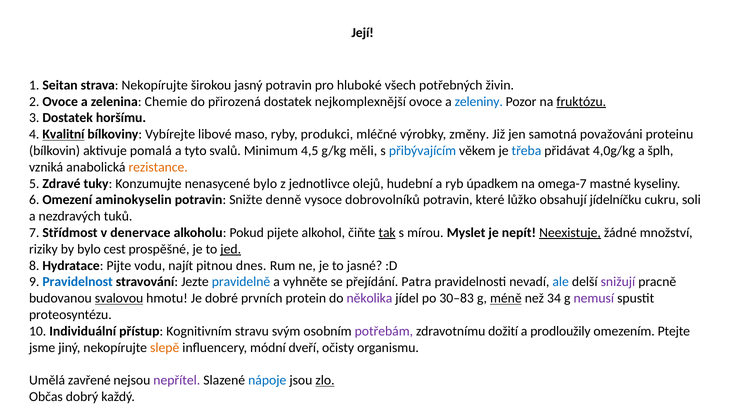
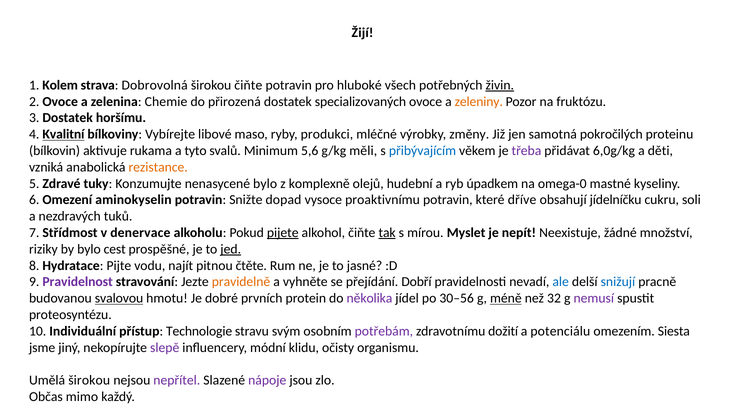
Její: Její -> Žijí
Seitan: Seitan -> Kolem
strava Nekopírujte: Nekopírujte -> Dobrovolná
širokou jasný: jasný -> čiňte
živin underline: none -> present
nejkomplexnější: nejkomplexnější -> specializovaných
zeleniny colour: blue -> orange
fruktózu underline: present -> none
považováni: považováni -> pokročilých
pomalá: pomalá -> rukama
4,5: 4,5 -> 5,6
třeba colour: blue -> purple
4,0g/kg: 4,0g/kg -> 6,0g/kg
šplh: šplh -> děti
jednotlivce: jednotlivce -> komplexně
omega-7: omega-7 -> omega-0
denně: denně -> dopad
dobrovolníků: dobrovolníků -> proaktivnímu
lůžko: lůžko -> dříve
pijete underline: none -> present
Neexistuje underline: present -> none
dnes: dnes -> čtěte
Pravidelnost colour: blue -> purple
pravidelně colour: blue -> orange
Patra: Patra -> Dobří
snižují colour: purple -> blue
30–83: 30–83 -> 30–56
34: 34 -> 32
Kognitivním: Kognitivním -> Technologie
prodloužily: prodloužily -> potenciálu
Ptejte: Ptejte -> Siesta
slepě colour: orange -> purple
dveří: dveří -> klidu
Umělá zavřené: zavřené -> širokou
nápoje colour: blue -> purple
zlo underline: present -> none
dobrý: dobrý -> mimo
